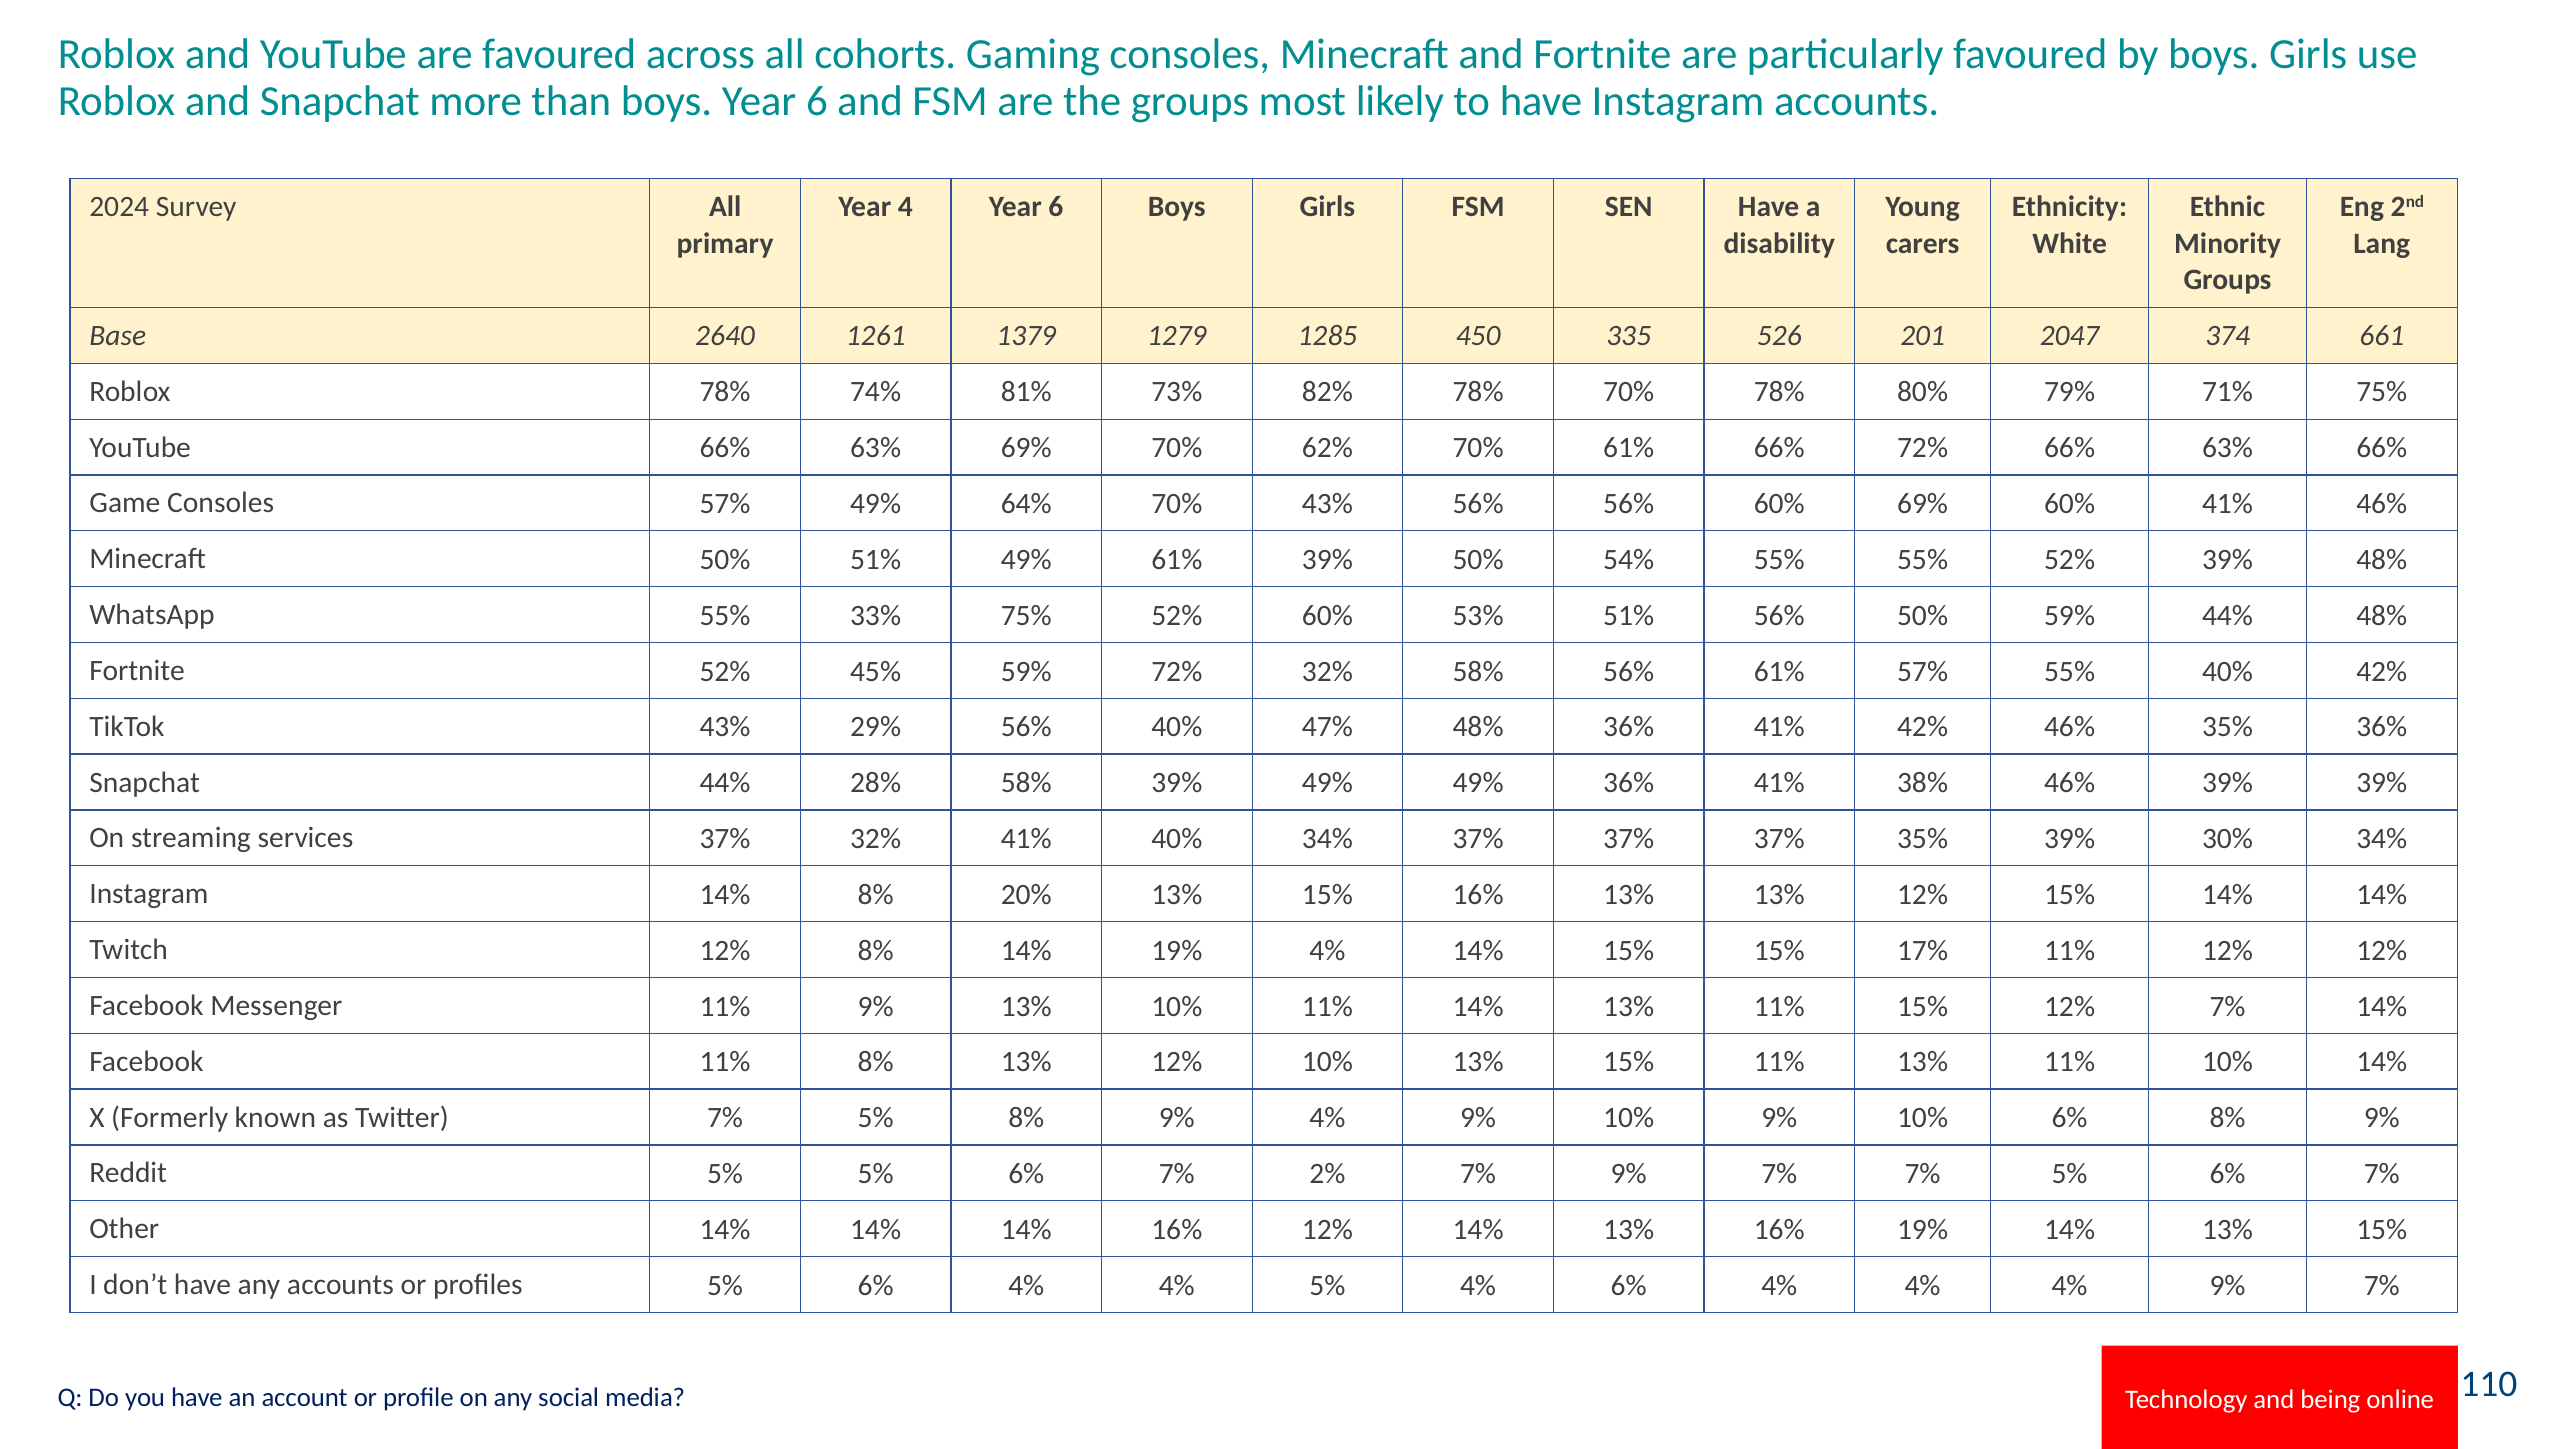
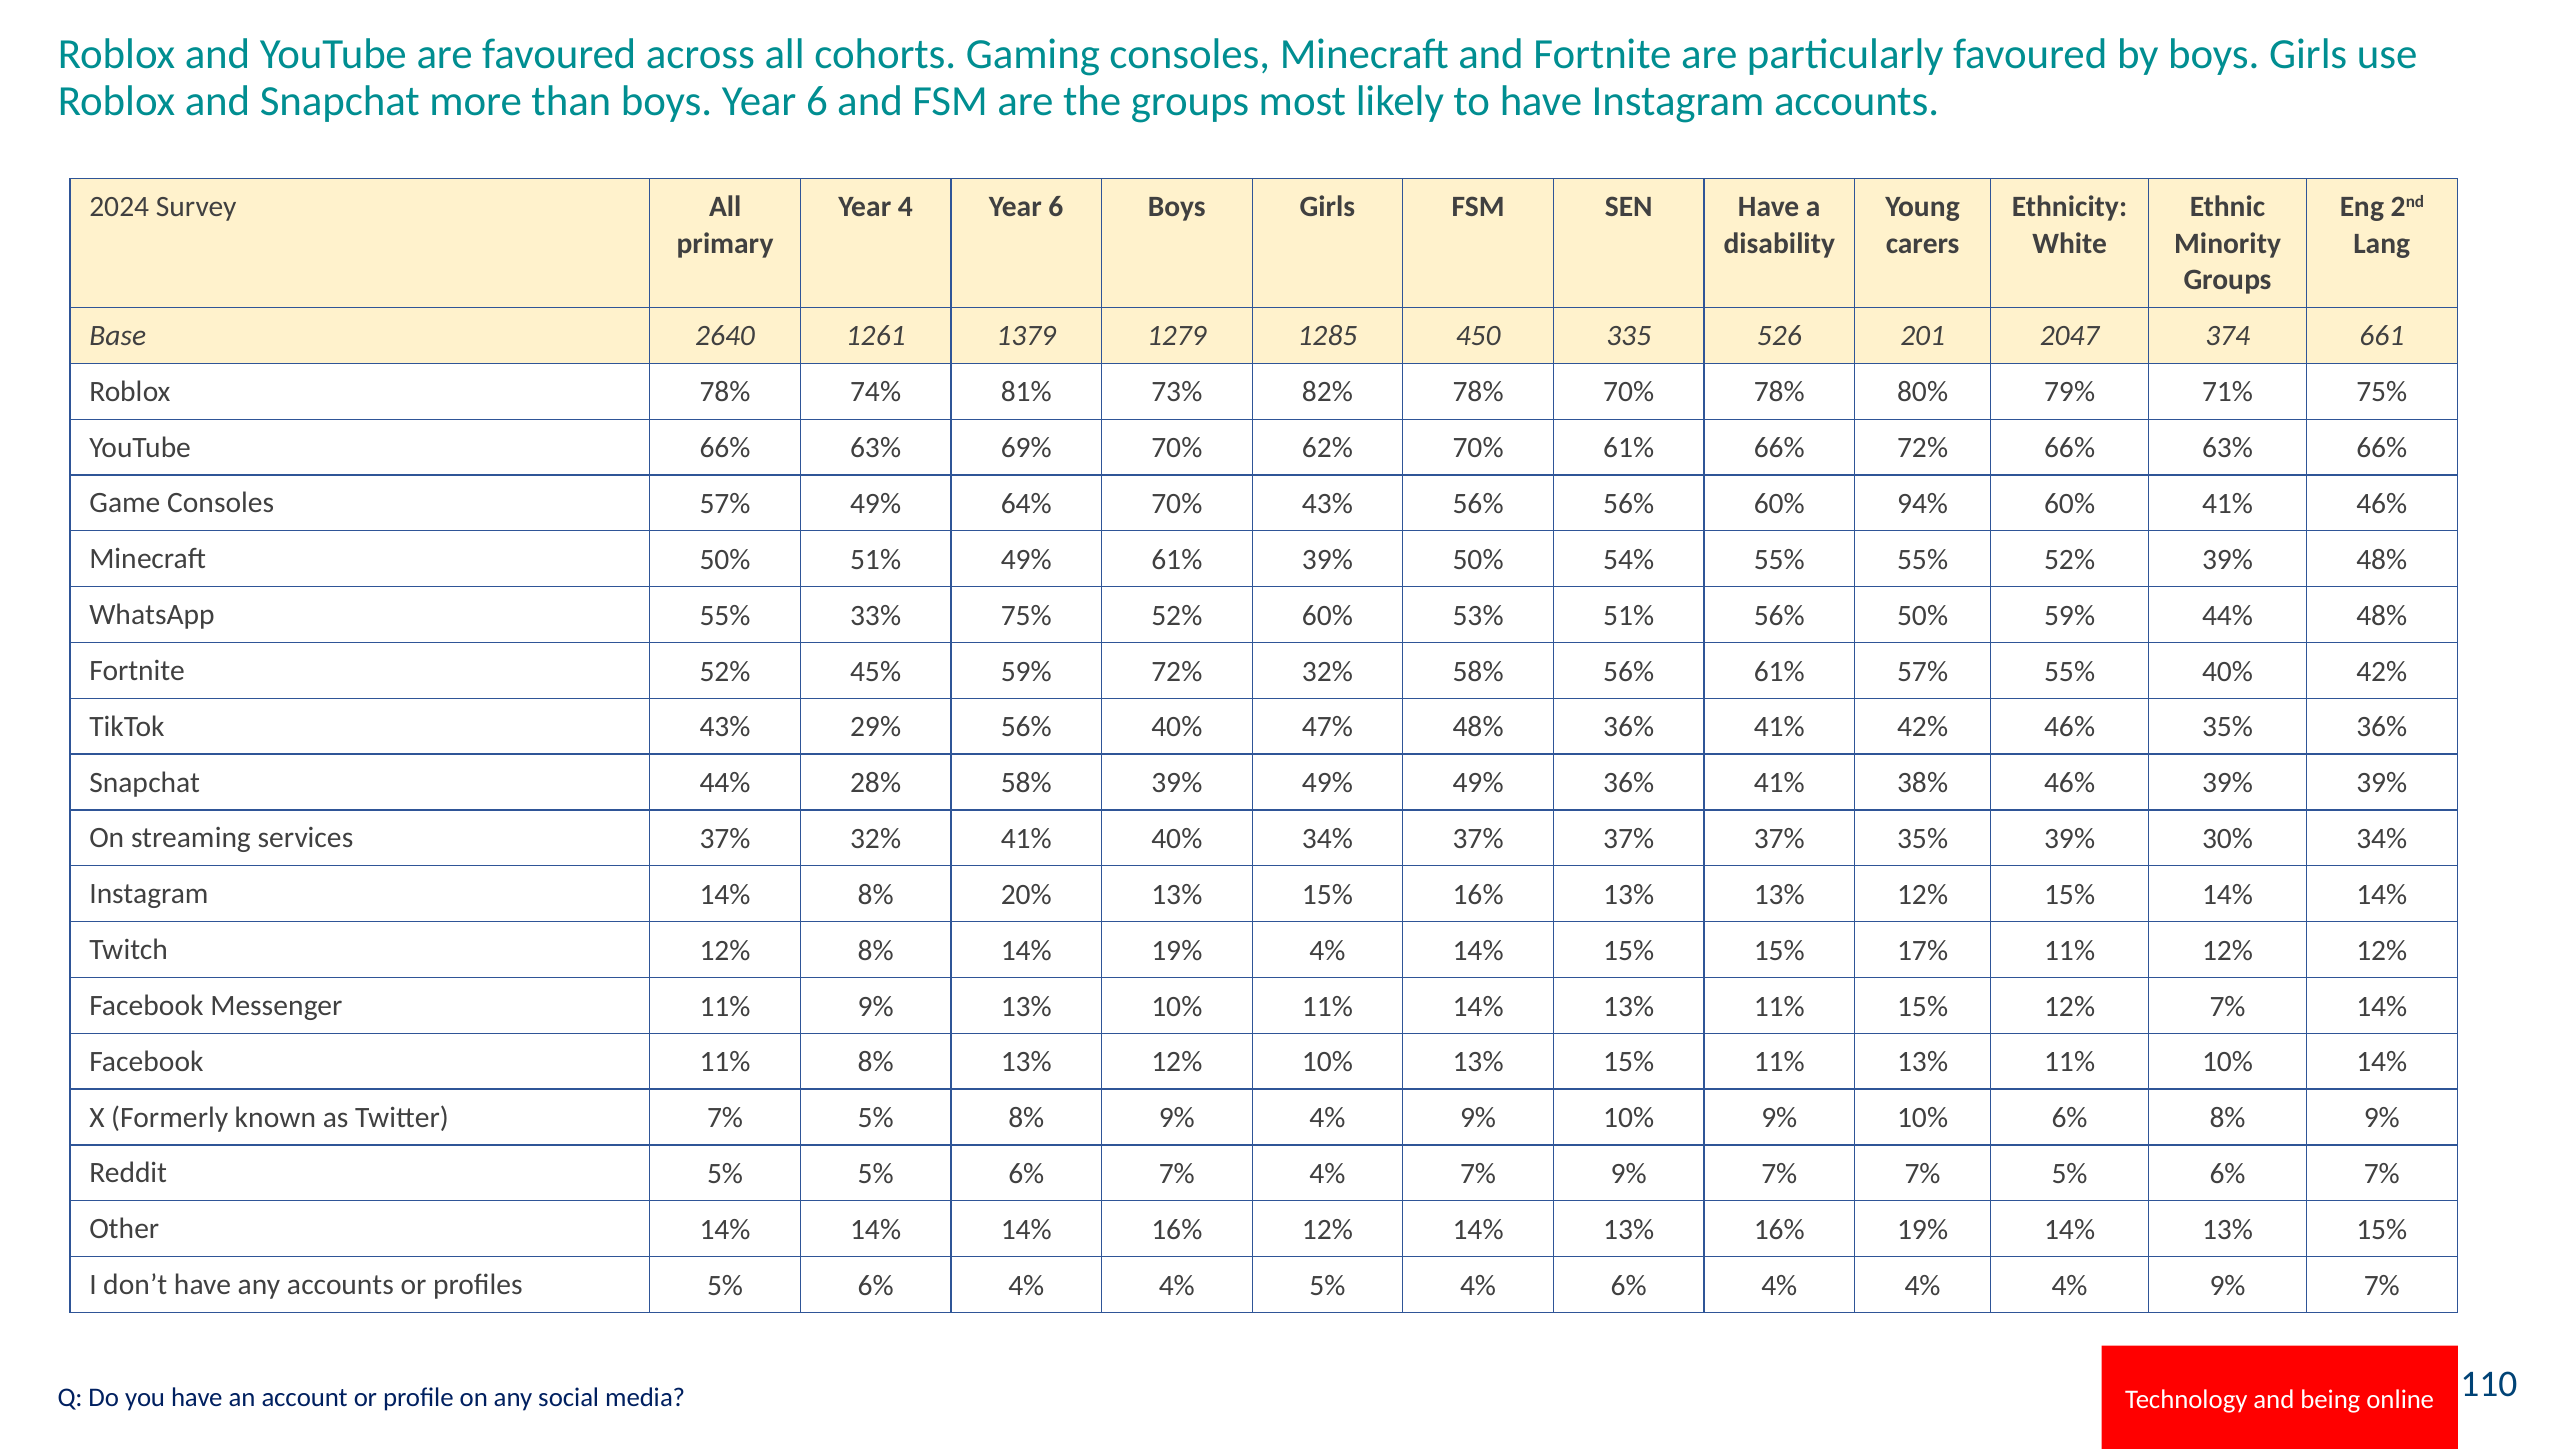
60% 69%: 69% -> 94%
7% 2%: 2% -> 4%
